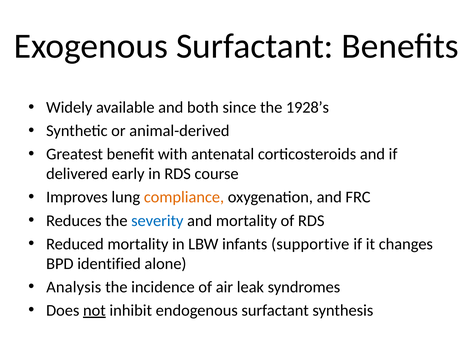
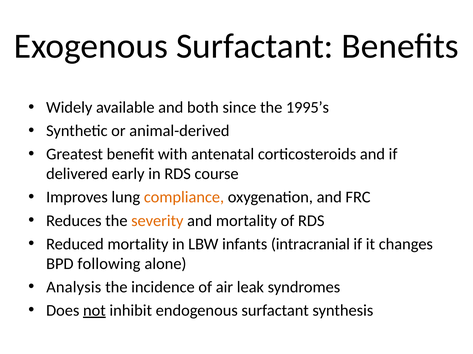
1928’s: 1928’s -> 1995’s
severity colour: blue -> orange
supportive: supportive -> intracranial
identified: identified -> following
